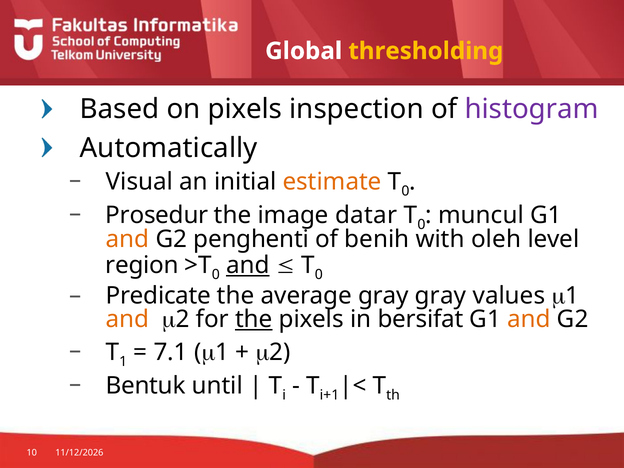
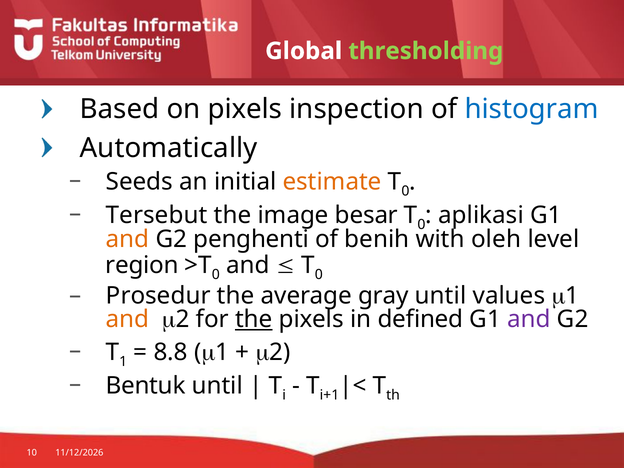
thresholding colour: yellow -> light green
histogram colour: purple -> blue
Visual: Visual -> Seeds
Prosedur: Prosedur -> Tersebut
datar: datar -> besar
muncul: muncul -> aplikasi
and at (248, 265) underline: present -> none
Predicate: Predicate -> Prosedur
gray gray: gray -> until
bersifat: bersifat -> defined
and at (529, 319) colour: orange -> purple
7.1: 7.1 -> 8.8
